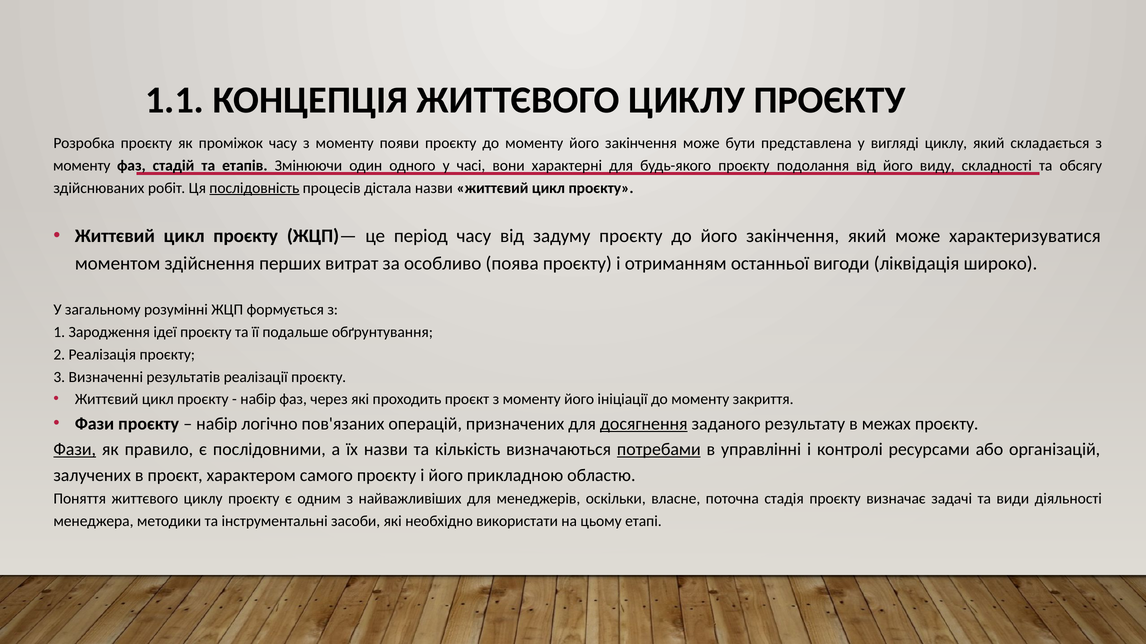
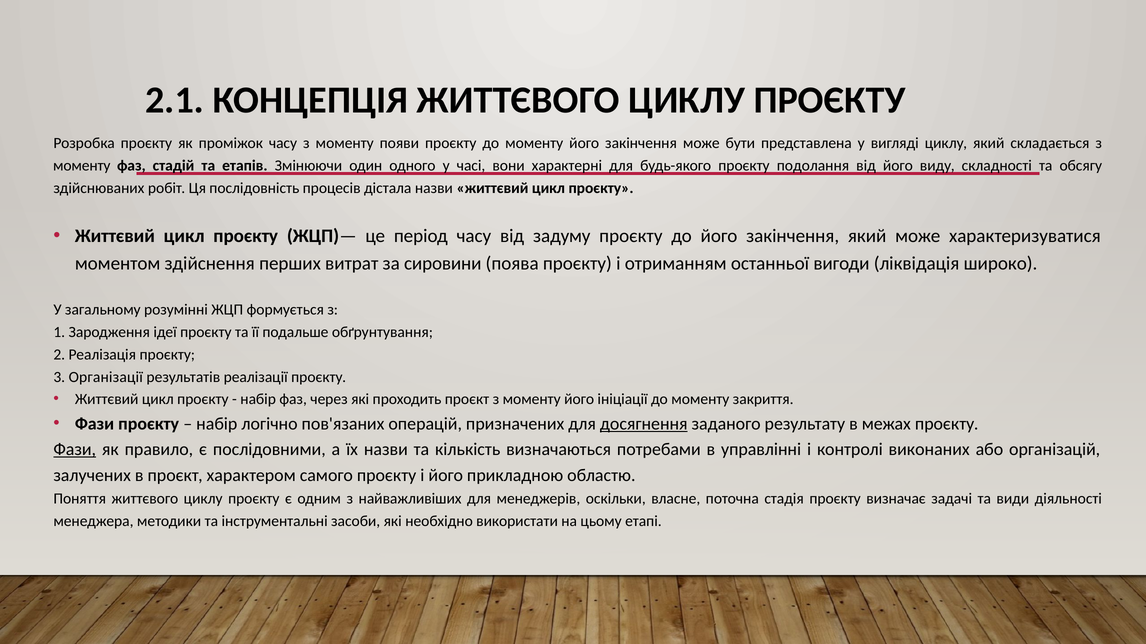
1.1: 1.1 -> 2.1
послідовність underline: present -> none
особливо: особливо -> сировини
Визначенні: Визначенні -> Організації
потребами underline: present -> none
ресурсами: ресурсами -> виконаних
